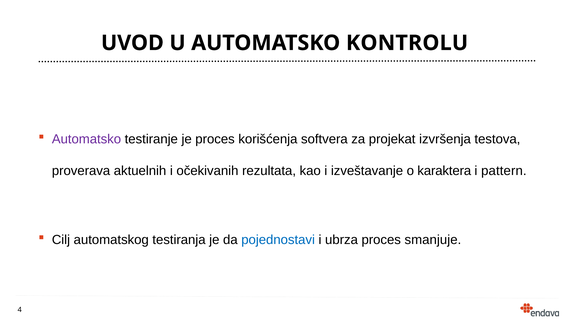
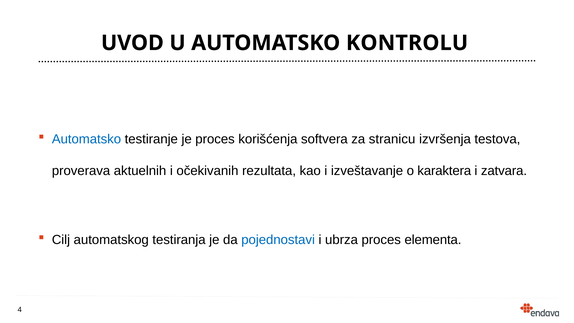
Automatsko at (86, 139) colour: purple -> blue
projekat: projekat -> stranicu
pattern: pattern -> zatvara
smanjuje: smanjuje -> elementa
